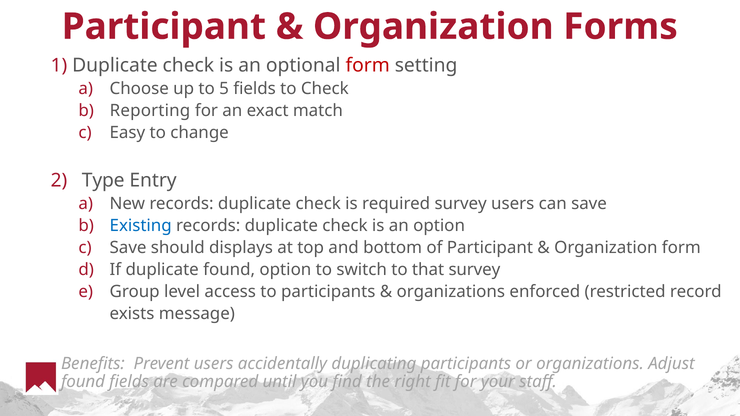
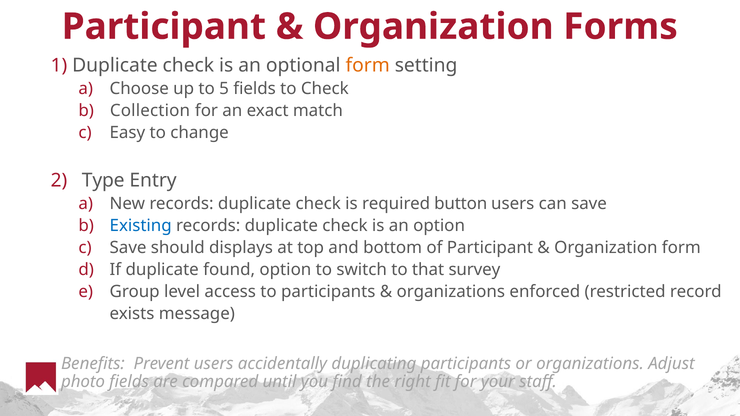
form at (368, 66) colour: red -> orange
Reporting: Reporting -> Collection
required survey: survey -> button
found at (83, 382): found -> photo
